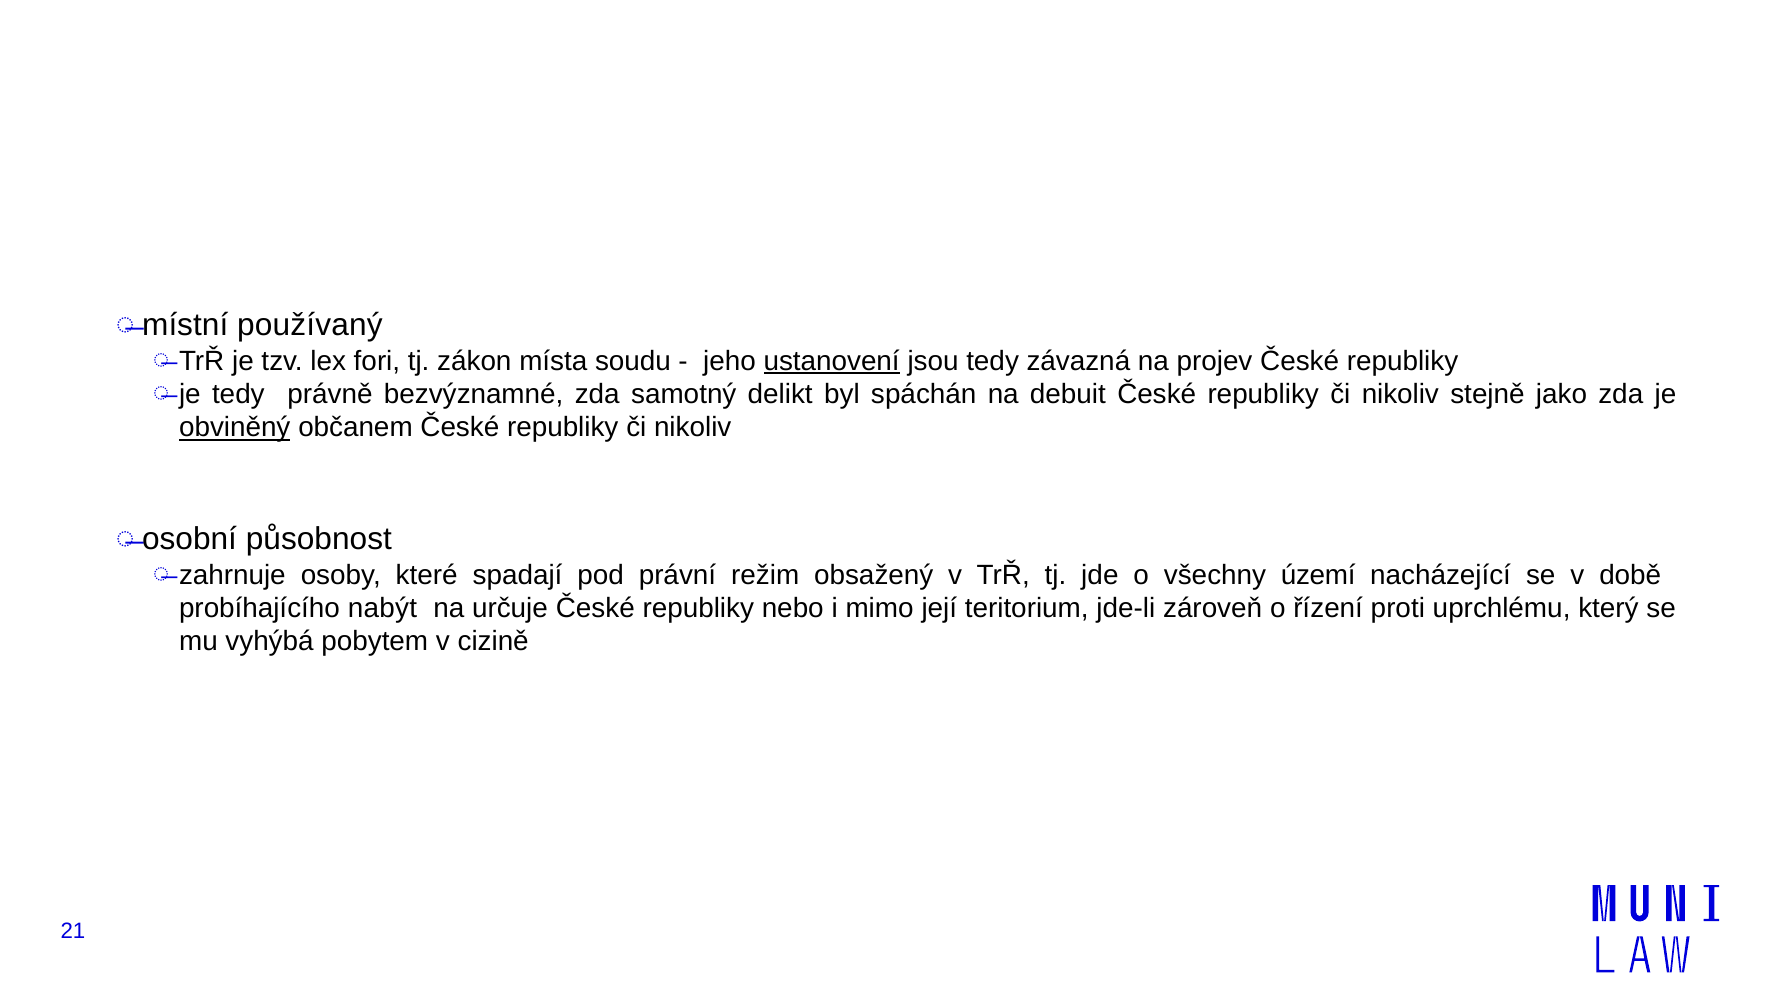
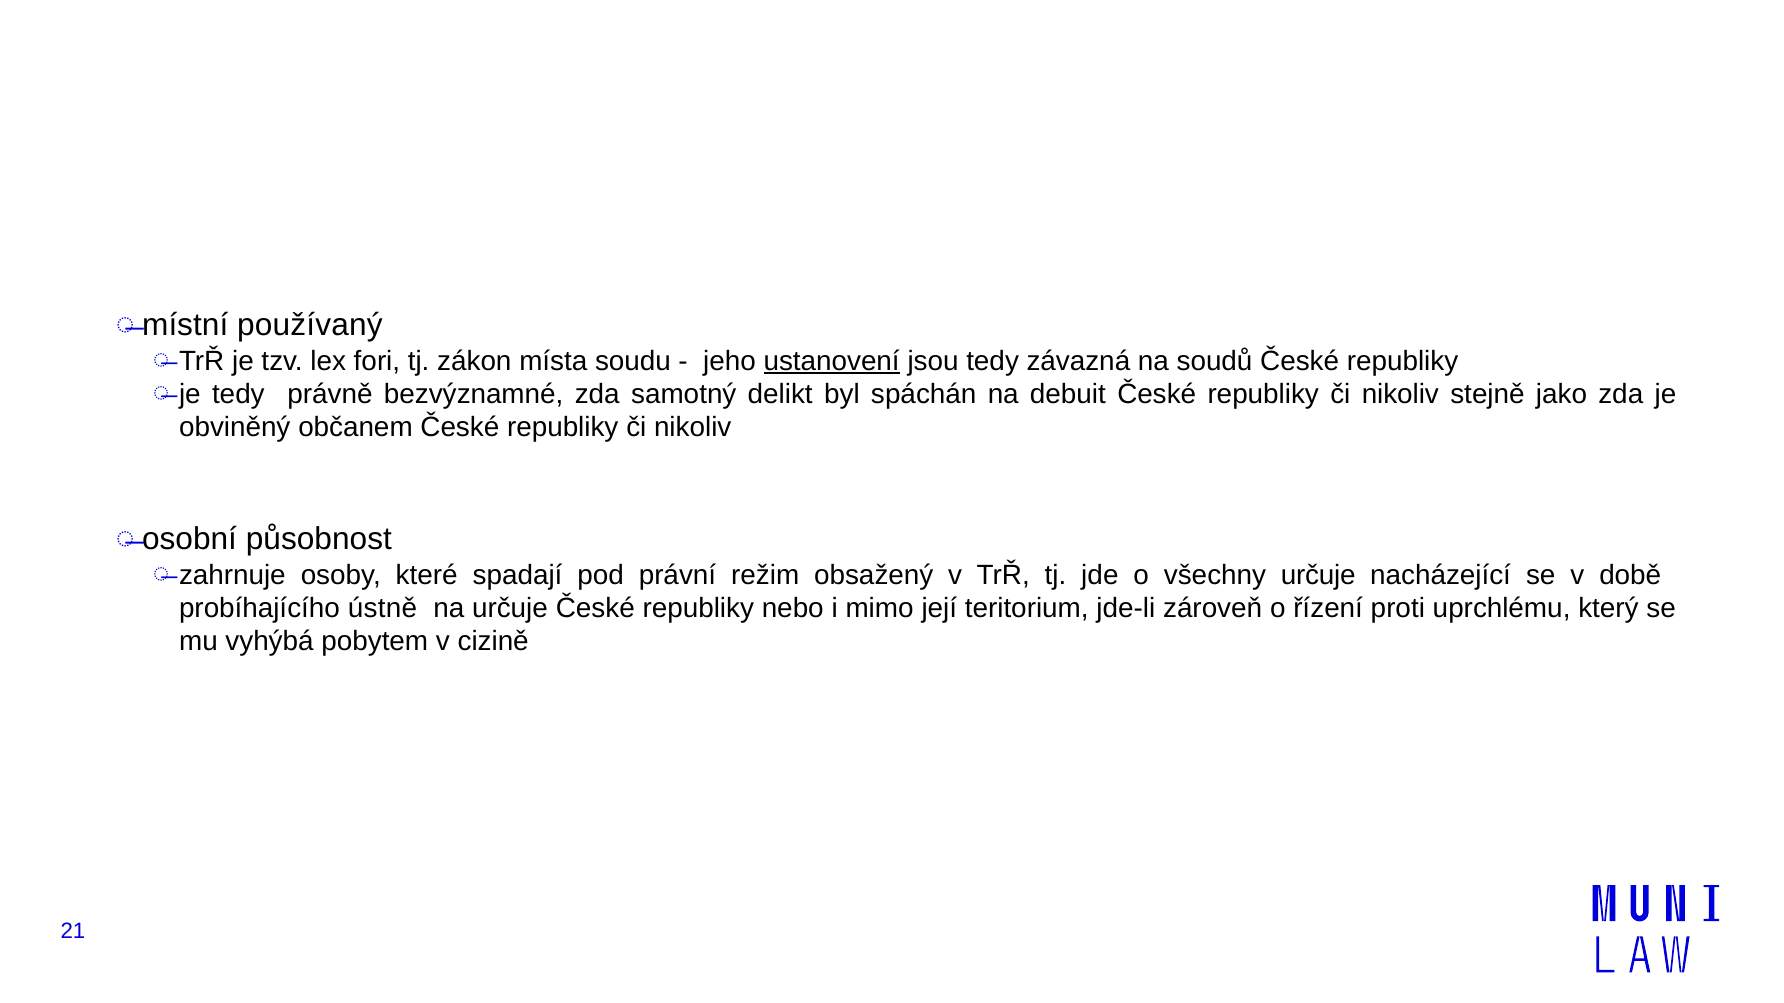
projev: projev -> soudů
obviněný underline: present -> none
všechny území: území -> určuje
nabýt: nabýt -> ústně
